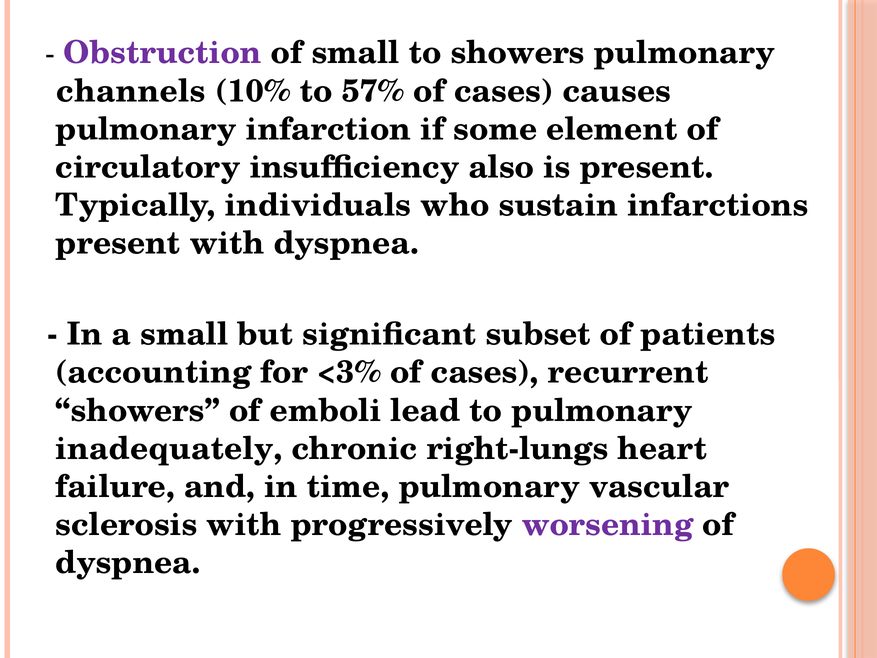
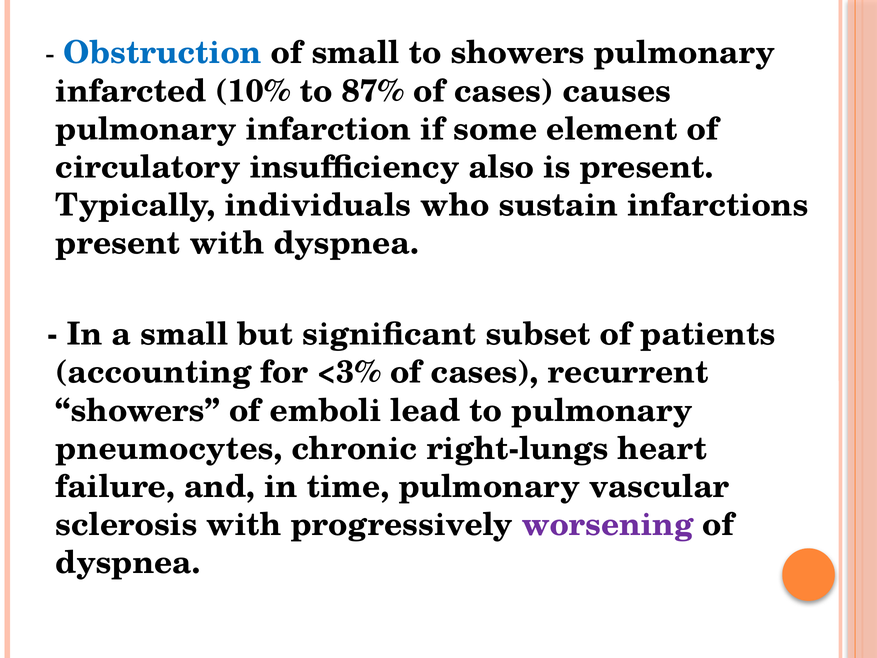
Obstruction colour: purple -> blue
channels: channels -> infarcted
57%: 57% -> 87%
inadequately: inadequately -> pneumocytes
